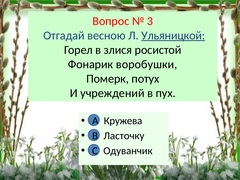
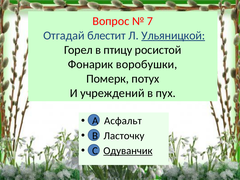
3: 3 -> 7
весною: весною -> блестит
злися: злися -> птицу
Кружева: Кружева -> Асфальт
Одуванчик underline: none -> present
